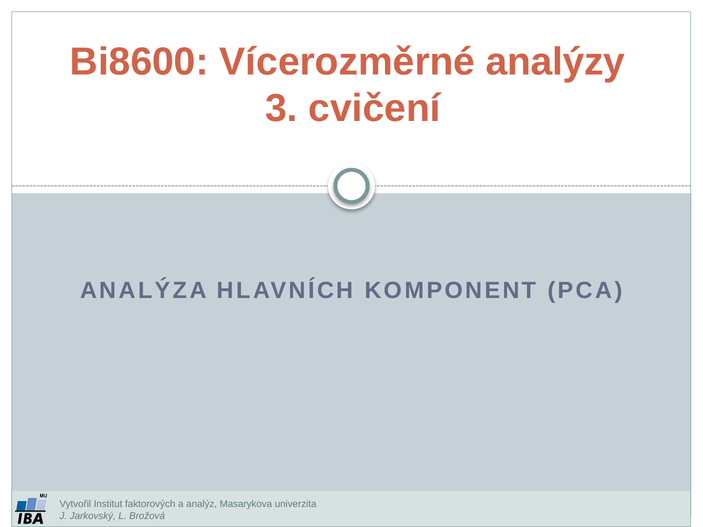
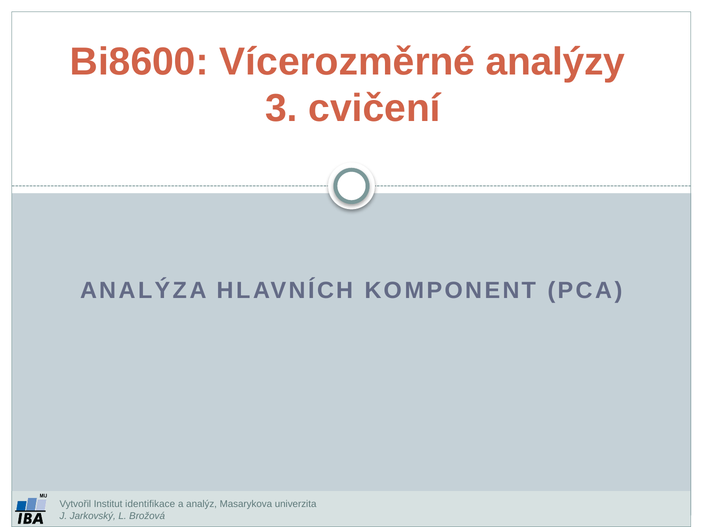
faktorových: faktorových -> identifikace
